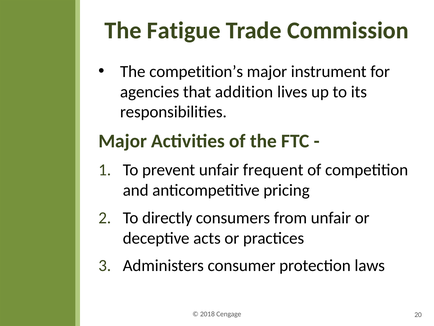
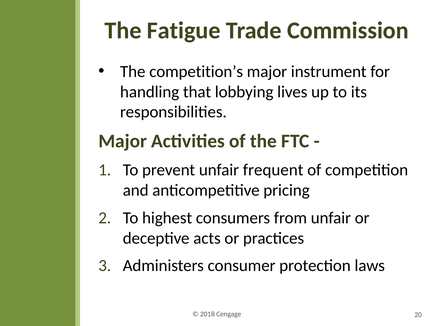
agencies: agencies -> handling
addition: addition -> lobbying
directly: directly -> highest
